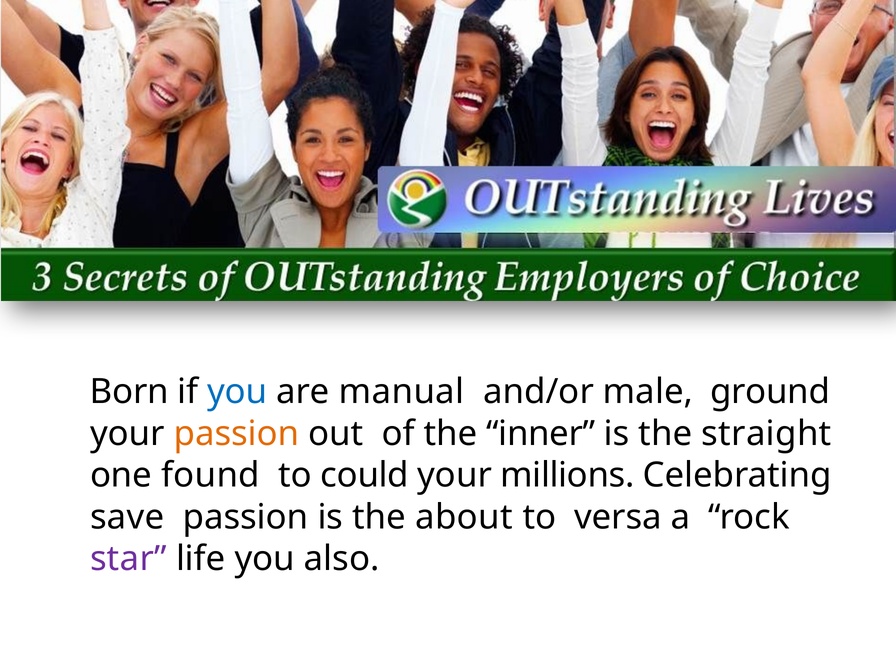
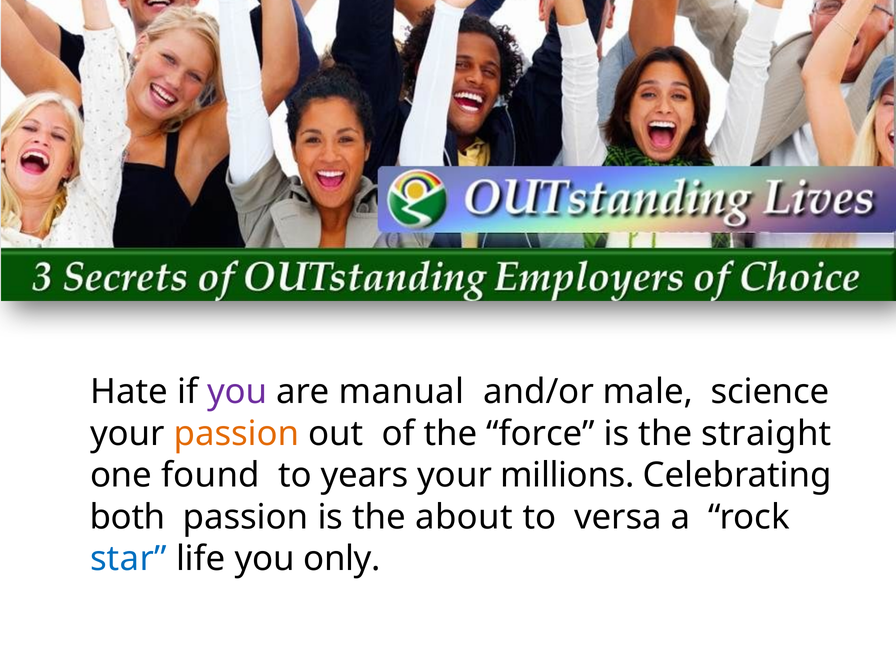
Born: Born -> Hate
you at (237, 392) colour: blue -> purple
ground: ground -> science
inner: inner -> force
could: could -> years
save: save -> both
star colour: purple -> blue
also: also -> only
